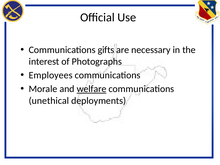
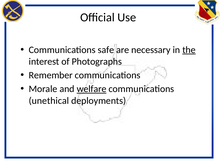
gifts: gifts -> safe
the underline: none -> present
Employees: Employees -> Remember
